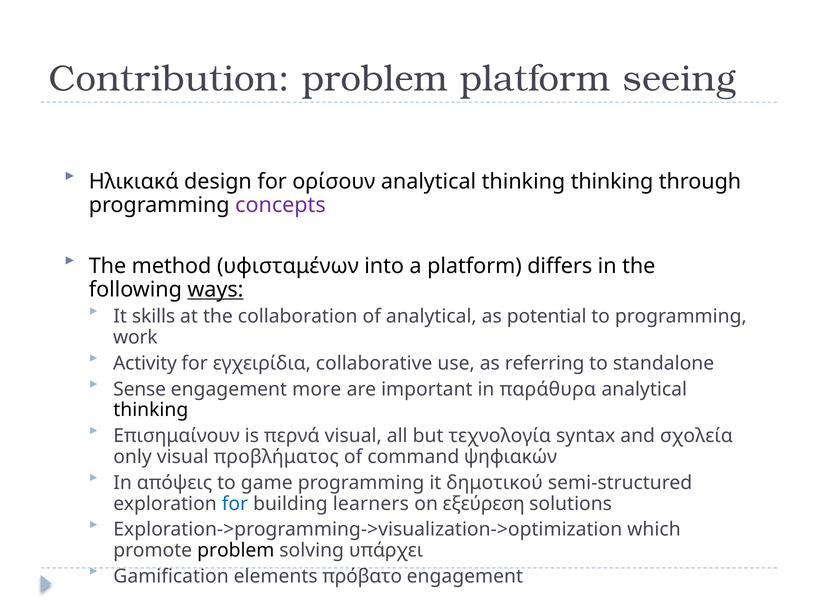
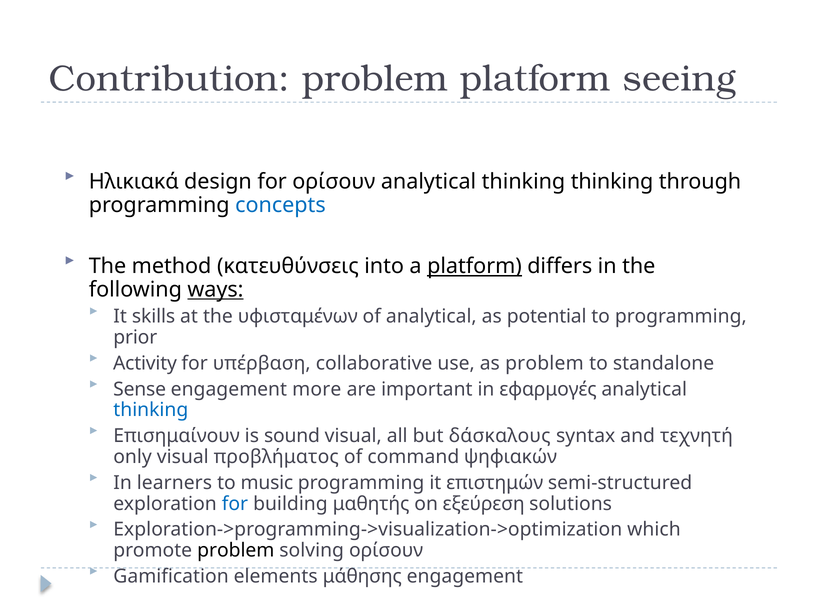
concepts colour: purple -> blue
υφισταμένων: υφισταμένων -> κατευθύνσεις
platform at (474, 267) underline: none -> present
collaboration: collaboration -> υφισταμένων
work: work -> prior
εγχειρίδια: εγχειρίδια -> υπέρβαση
as referring: referring -> problem
παράθυρα: παράθυρα -> εφαρμογές
thinking at (151, 410) colour: black -> blue
περνά: περνά -> sound
τεχνολογία: τεχνολογία -> δάσκαλους
σχολεία: σχολεία -> τεχνητή
απόψεις: απόψεις -> learners
game: game -> music
δημοτικού: δημοτικού -> επιστημών
learners: learners -> μαθητής
solving υπάρχει: υπάρχει -> ορίσουν
πρόβατο: πρόβατο -> μάθησης
